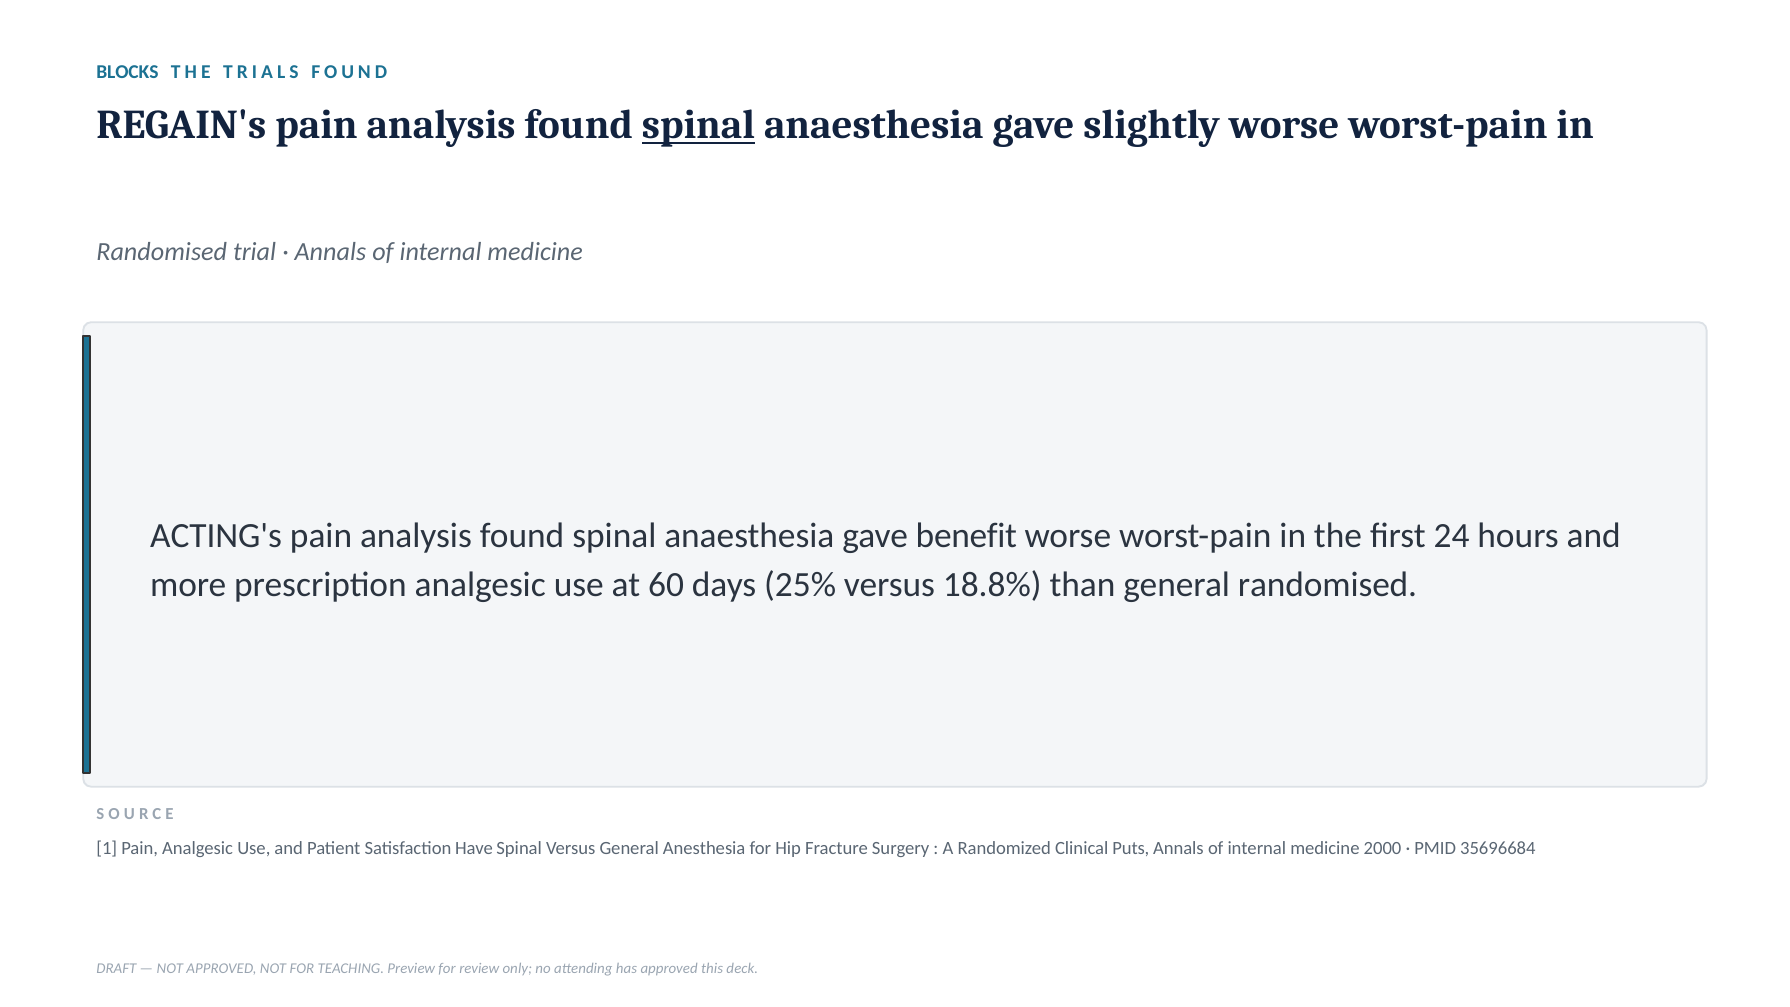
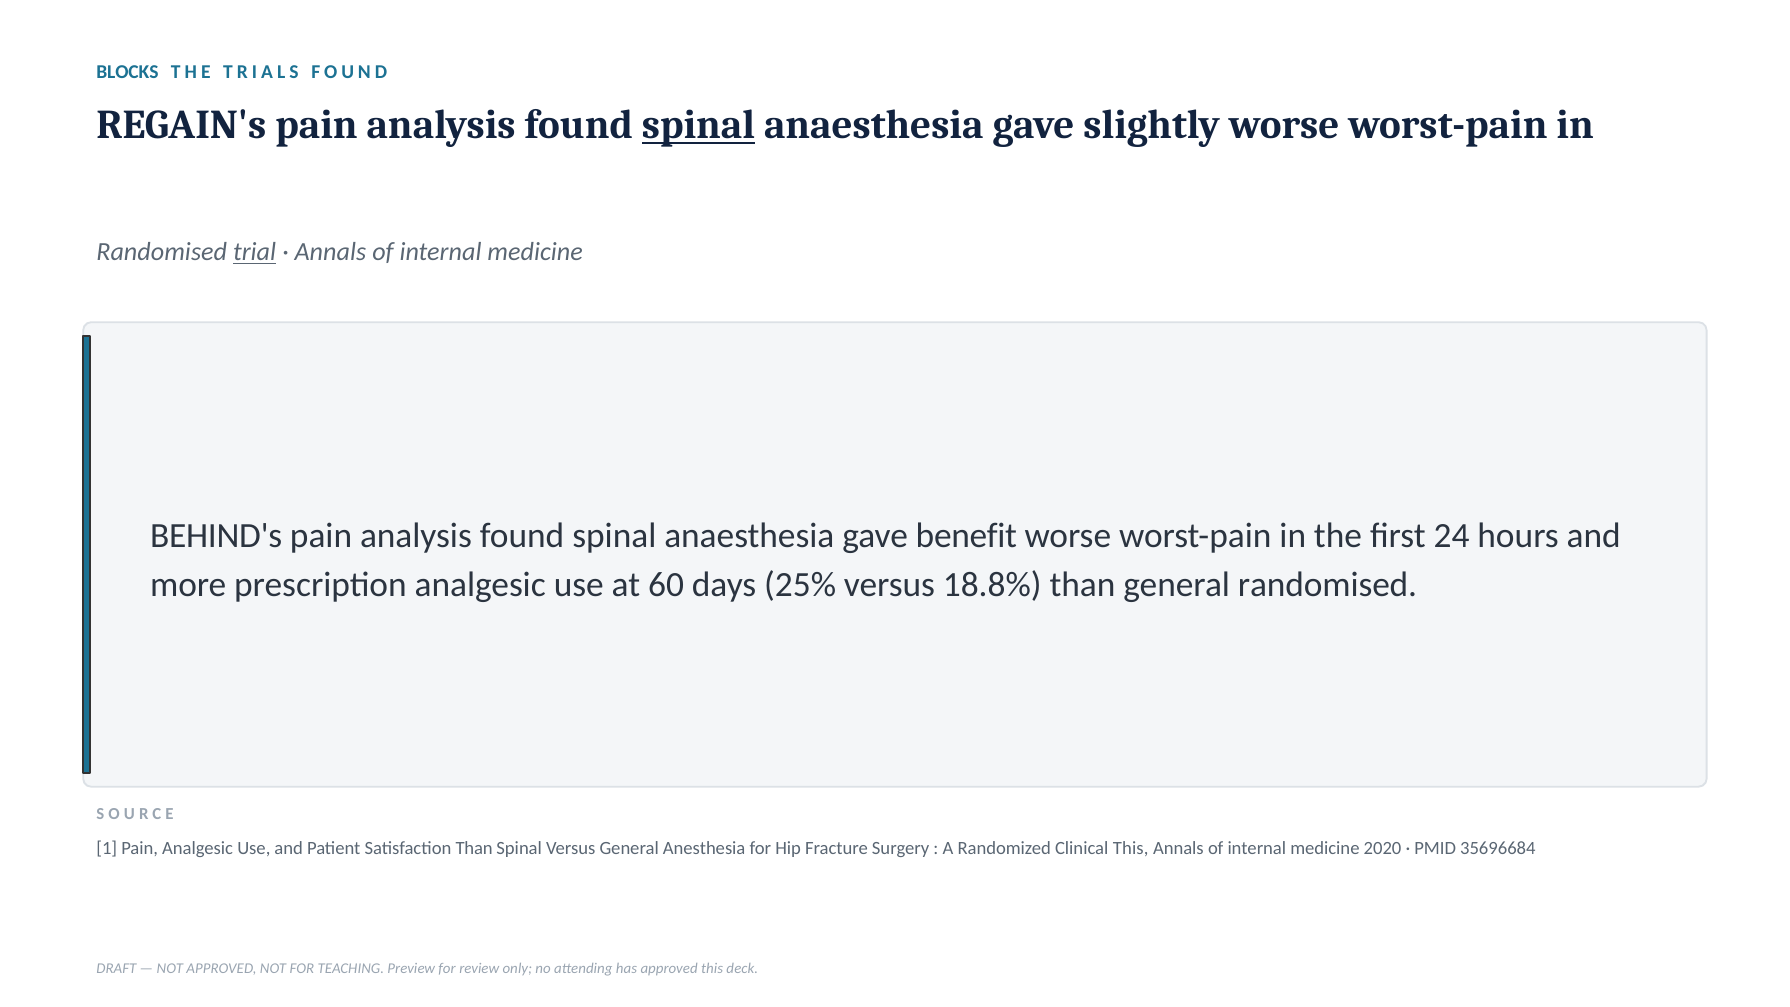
trial underline: none -> present
ACTING's: ACTING's -> BEHIND's
Satisfaction Have: Have -> Than
Clinical Puts: Puts -> This
2000: 2000 -> 2020
